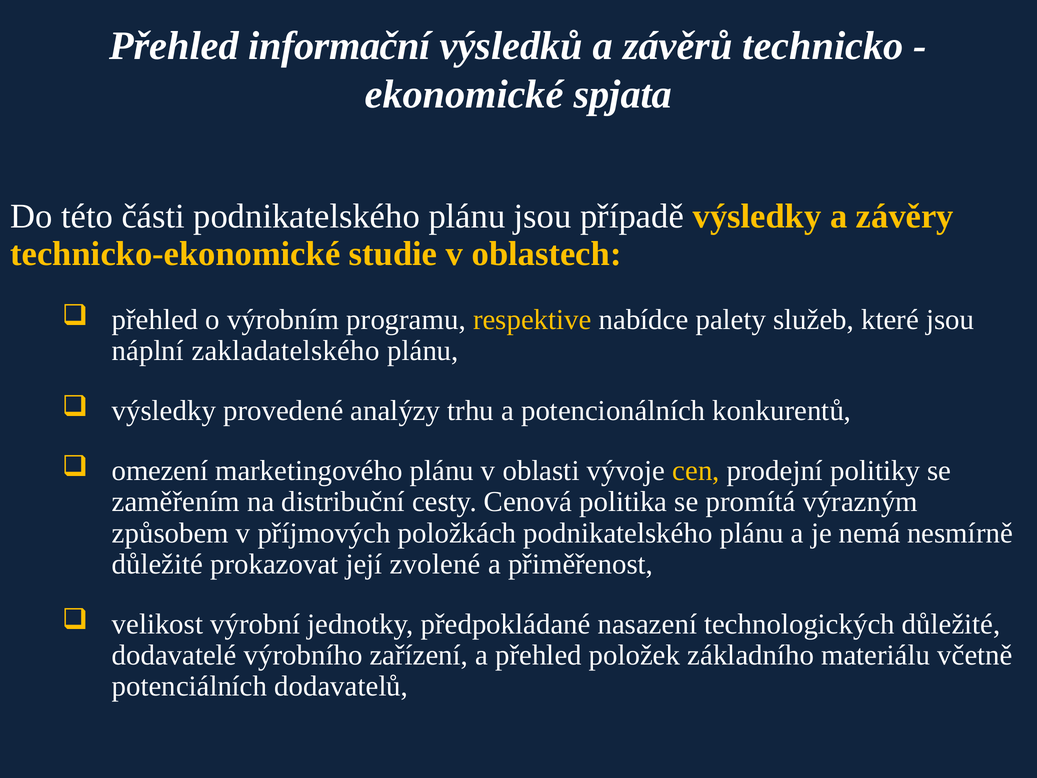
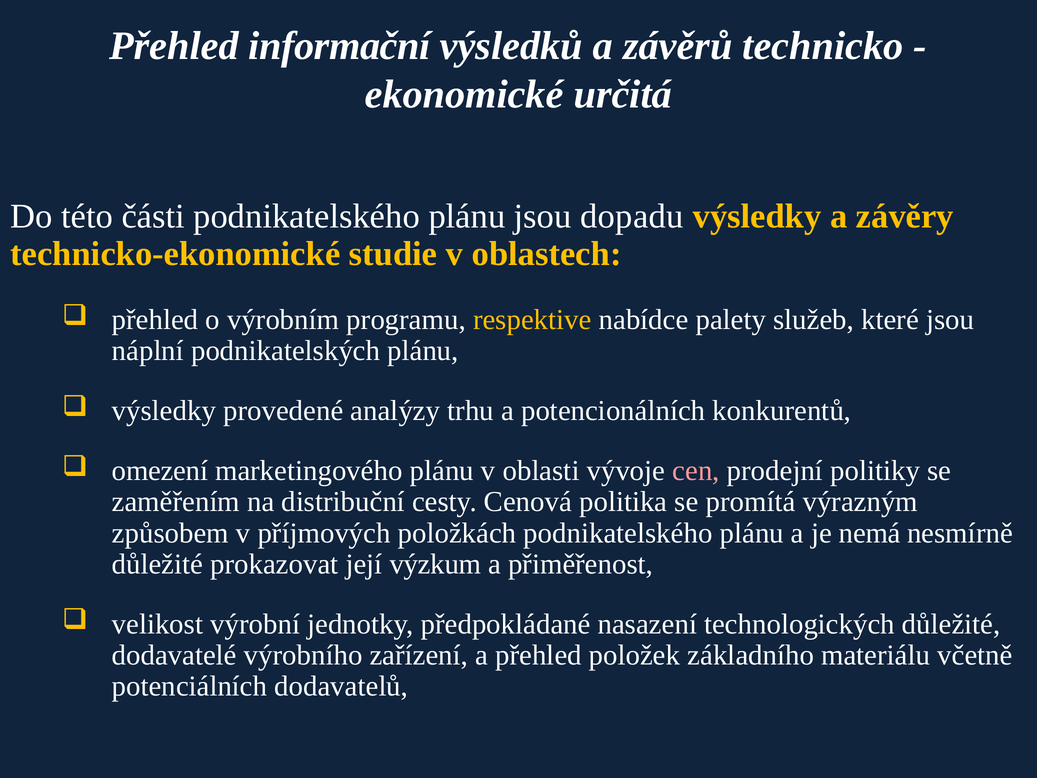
spjata: spjata -> určitá
případě: případě -> dopadu
zakladatelského: zakladatelského -> podnikatelských
cen colour: yellow -> pink
zvolené: zvolené -> výzkum
